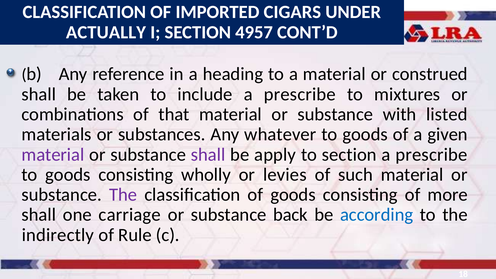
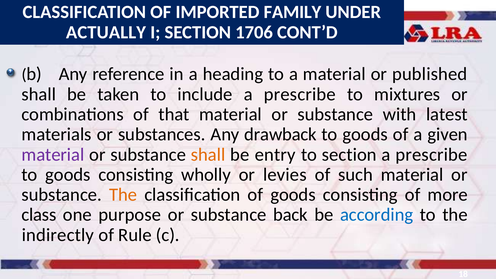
CIGARS: CIGARS -> FAMILY
4957: 4957 -> 1706
construed: construed -> published
listed: listed -> latest
whatever: whatever -> drawback
shall at (208, 155) colour: purple -> orange
apply: apply -> entry
The at (123, 195) colour: purple -> orange
shall at (39, 215): shall -> class
carriage: carriage -> purpose
